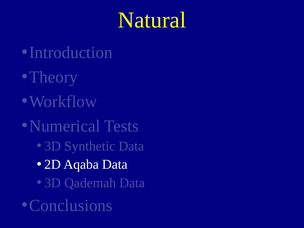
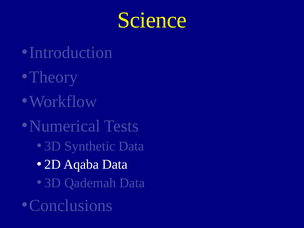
Natural: Natural -> Science
